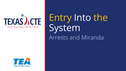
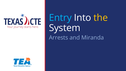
Entry colour: yellow -> light blue
